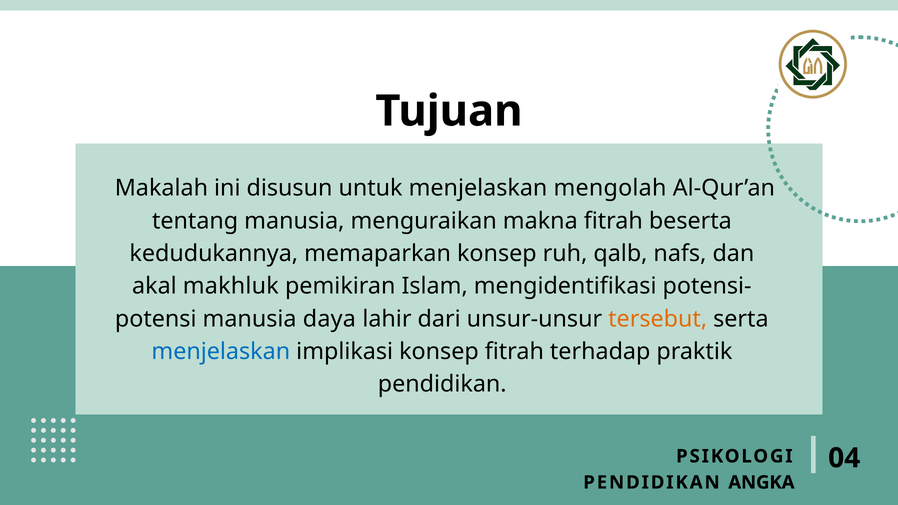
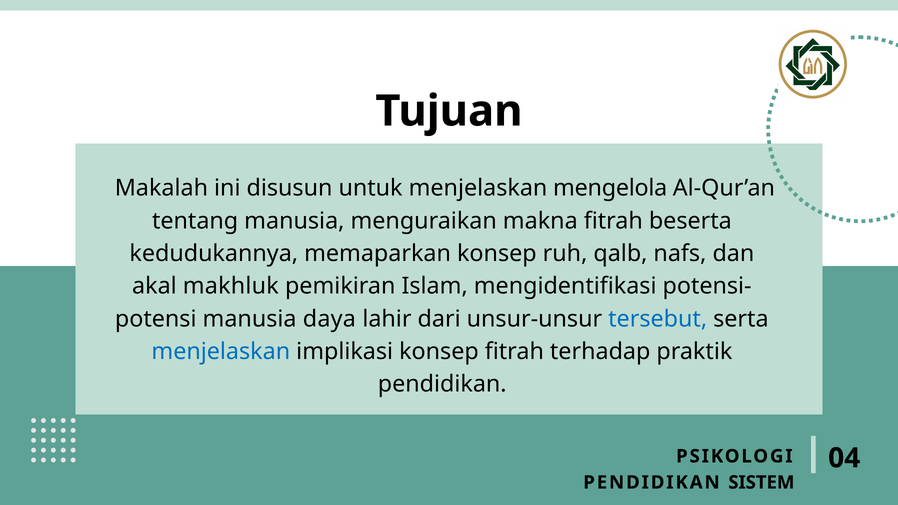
mengolah: mengolah -> mengelola
tersebut colour: orange -> blue
ANGKA: ANGKA -> SISTEM
